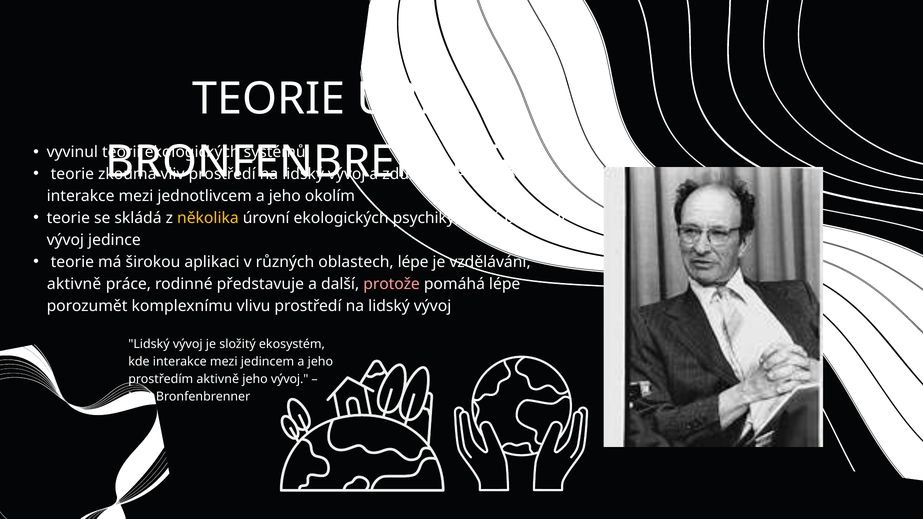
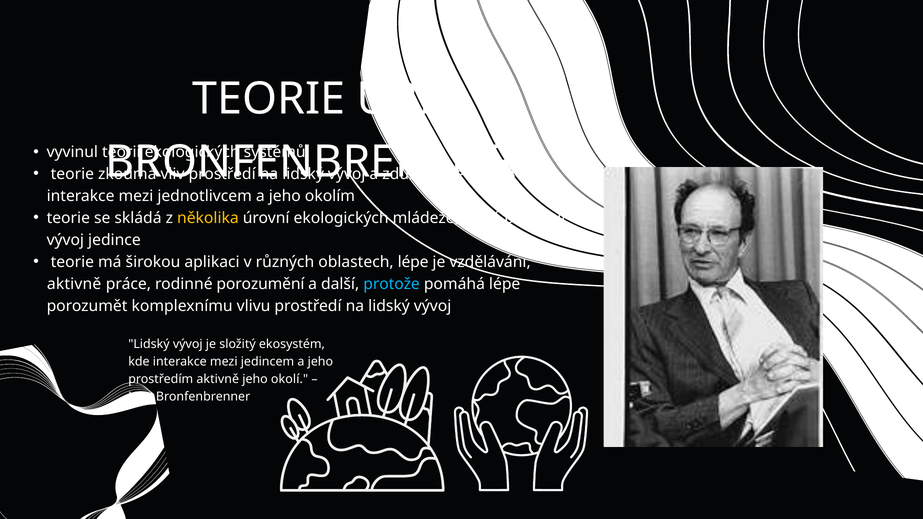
psychiky: psychiky -> mládeže
představuje: představuje -> porozumění
protože colour: pink -> light blue
jeho vývoj: vývoj -> okolí
